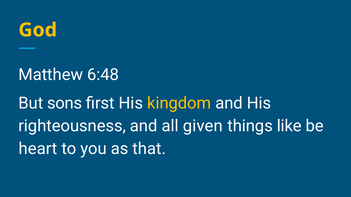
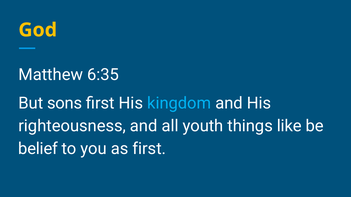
6:48: 6:48 -> 6:35
kingdom colour: yellow -> light blue
given: given -> youth
heart: heart -> belief
as that: that -> first
